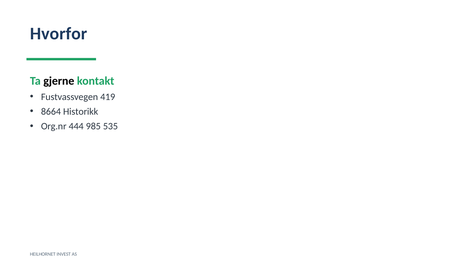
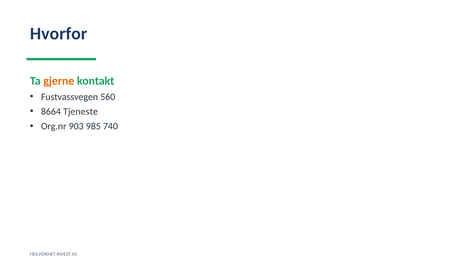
gjerne colour: black -> orange
419: 419 -> 560
Historikk: Historikk -> Tjeneste
444: 444 -> 903
535: 535 -> 740
